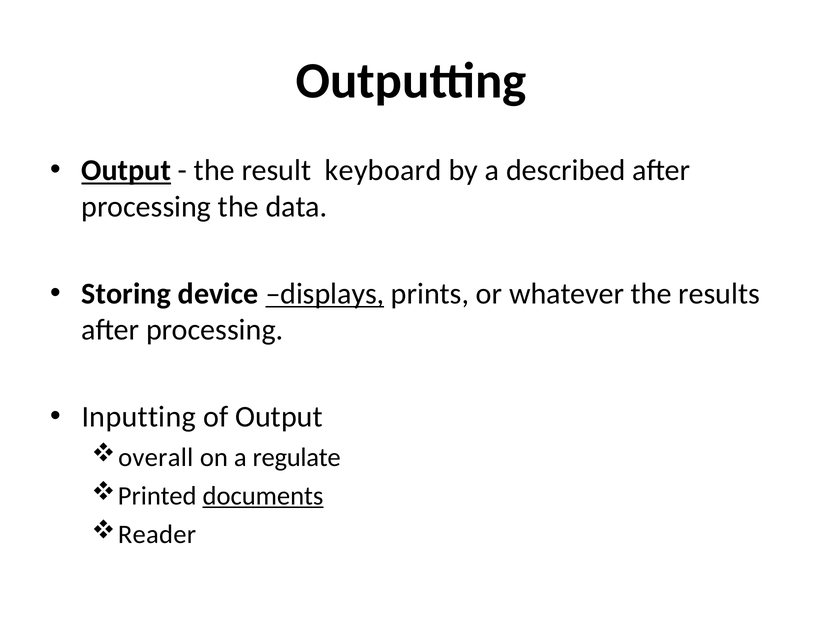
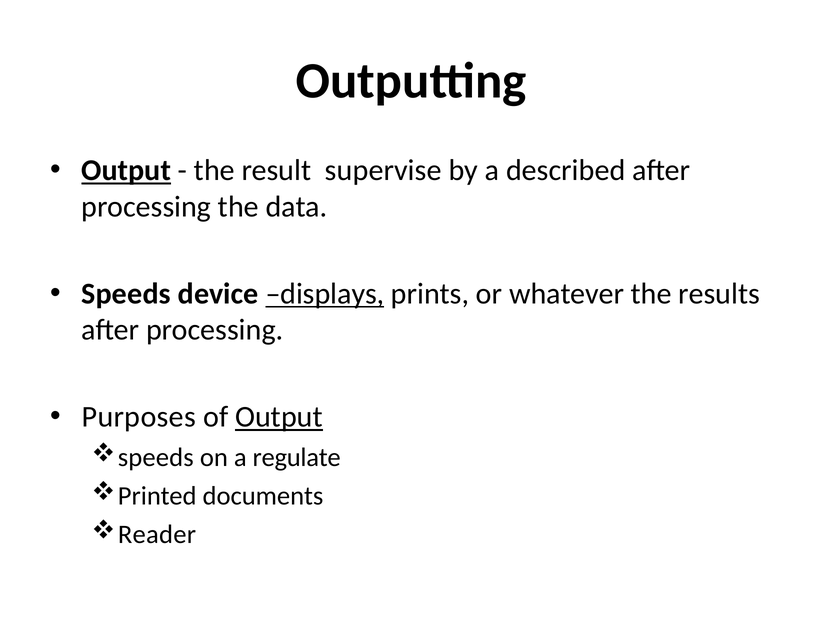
keyboard: keyboard -> supervise
Storing at (126, 293): Storing -> Speeds
Inputting: Inputting -> Purposes
Output at (279, 417) underline: none -> present
overall at (156, 457): overall -> speeds
documents underline: present -> none
